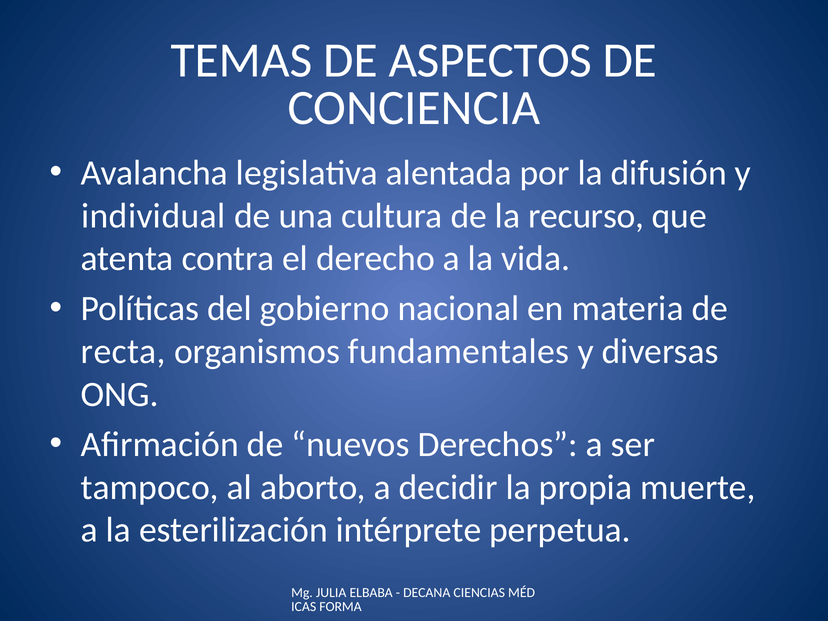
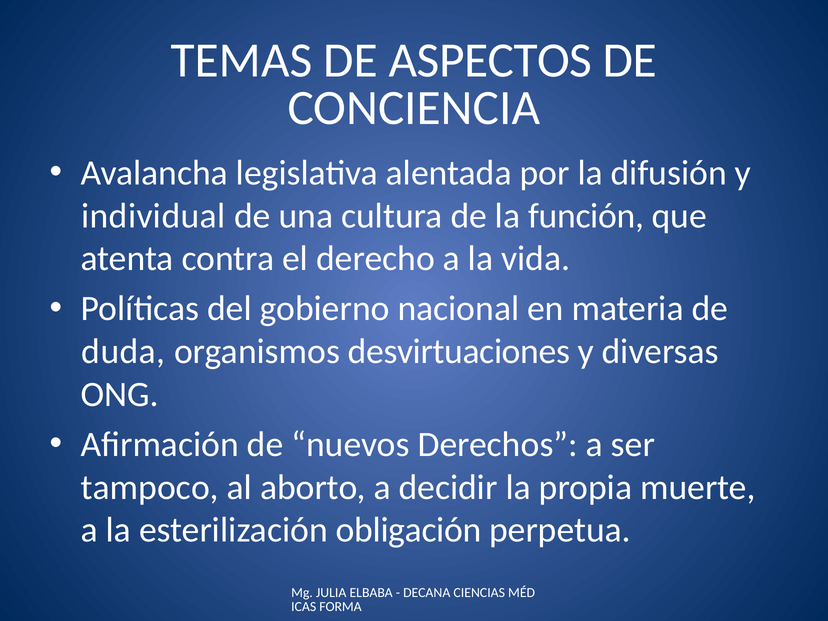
recurso: recurso -> función
recta: recta -> duda
fundamentales: fundamentales -> desvirtuaciones
intérprete: intérprete -> obligación
